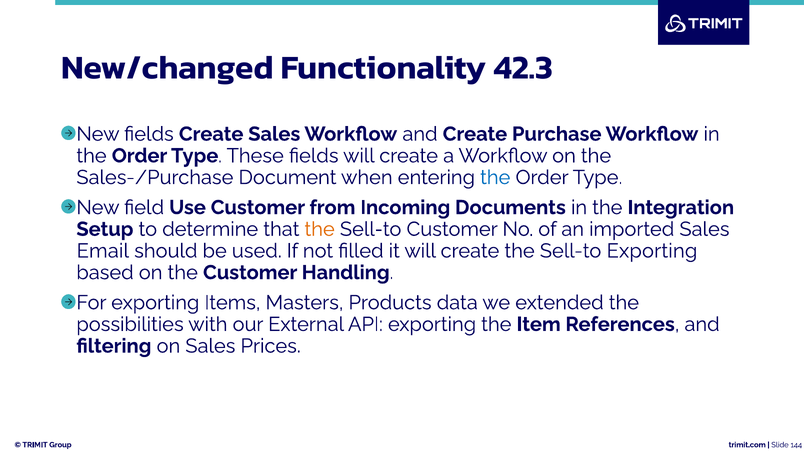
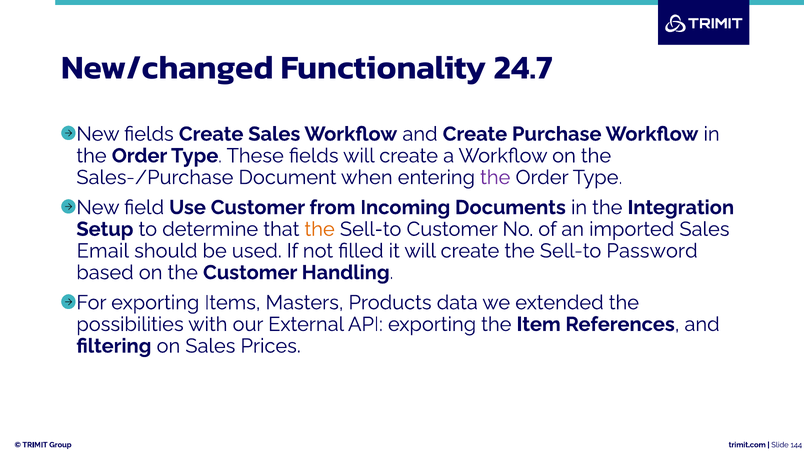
42.3: 42.3 -> 24.7
the at (495, 178) colour: blue -> purple
Sell-to Exporting: Exporting -> Password
